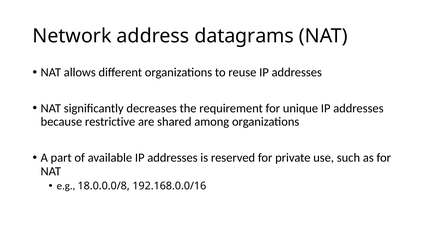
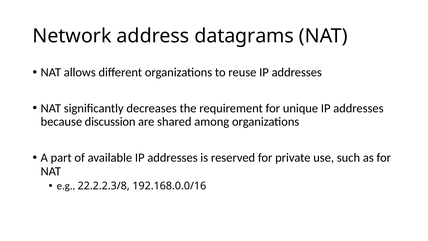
restrictive: restrictive -> discussion
18.0.0.0/8: 18.0.0.0/8 -> 22.2.2.3/8
